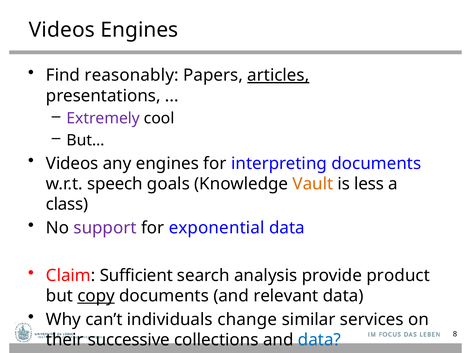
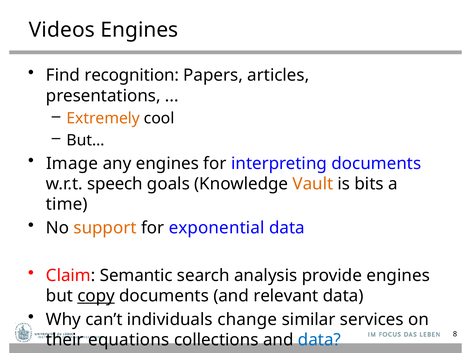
reasonably: reasonably -> recognition
articles underline: present -> none
Extremely colour: purple -> orange
Videos at (72, 164): Videos -> Image
less: less -> bits
class: class -> time
support colour: purple -> orange
Sufficient: Sufficient -> Semantic
provide product: product -> engines
successive: successive -> equations
